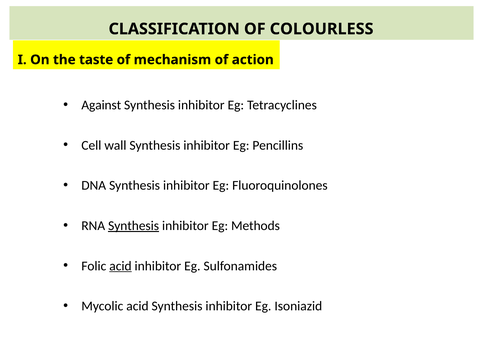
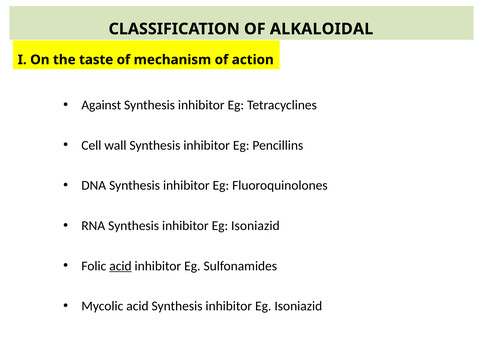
COLOURLESS: COLOURLESS -> ALKALOIDAL
Synthesis at (134, 226) underline: present -> none
Methods at (255, 226): Methods -> Isoniazid
